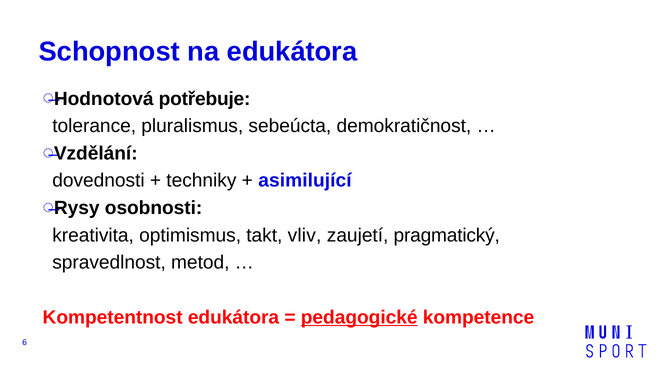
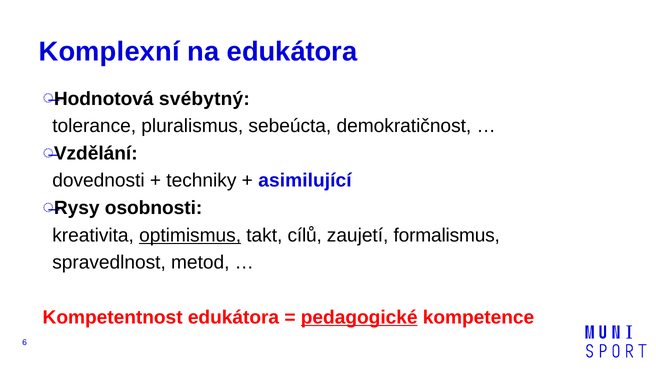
Schopnost: Schopnost -> Komplexní
potřebuje: potřebuje -> svébytný
optimismus underline: none -> present
vliv: vliv -> cílů
pragmatický: pragmatický -> formalismus
